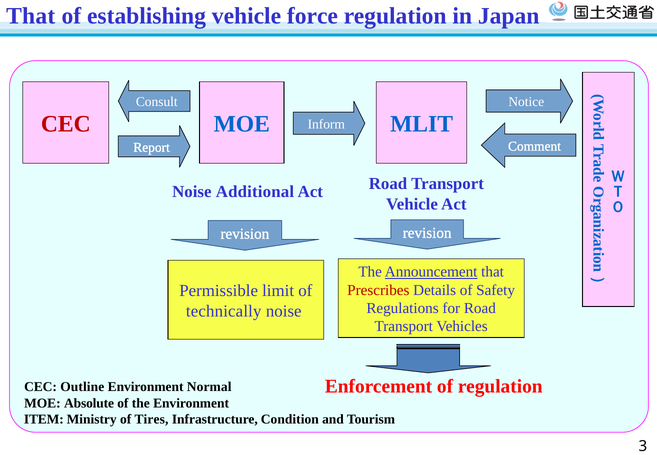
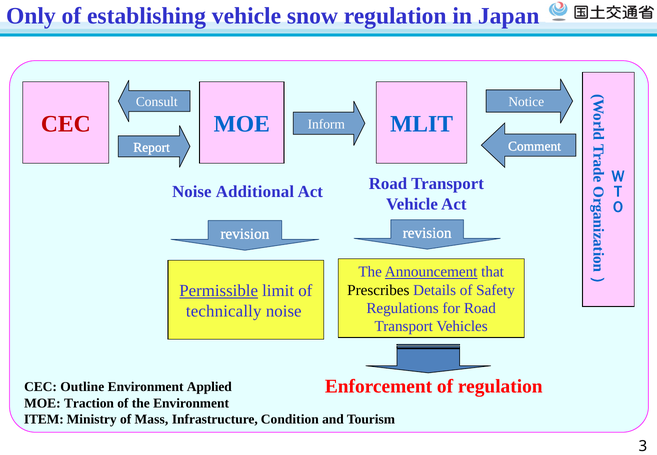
That at (31, 16): That -> Only
force: force -> snow
Permissible underline: none -> present
Prescribes colour: red -> black
Normal: Normal -> Applied
Absolute: Absolute -> Traction
Tires: Tires -> Mass
